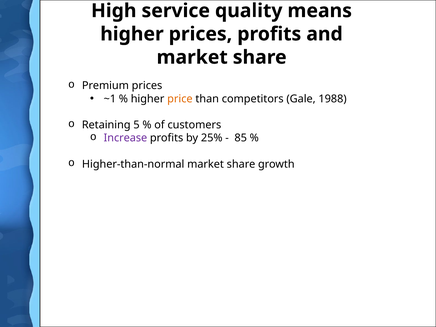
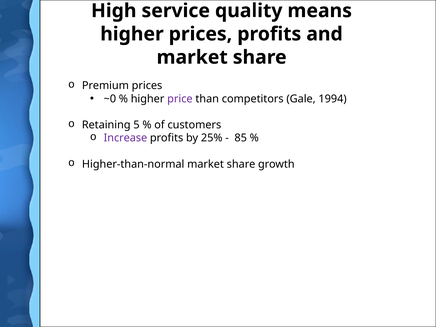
~1: ~1 -> ~0
price colour: orange -> purple
1988: 1988 -> 1994
